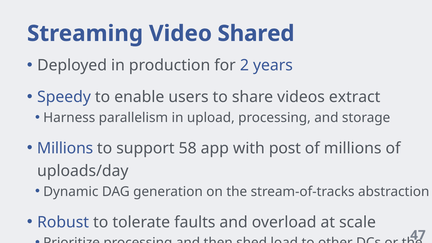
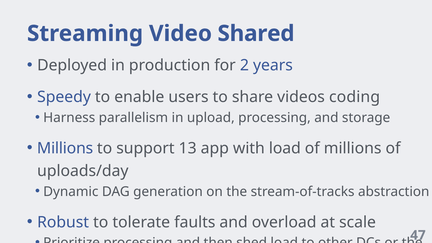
extract: extract -> coding
58: 58 -> 13
with post: post -> load
